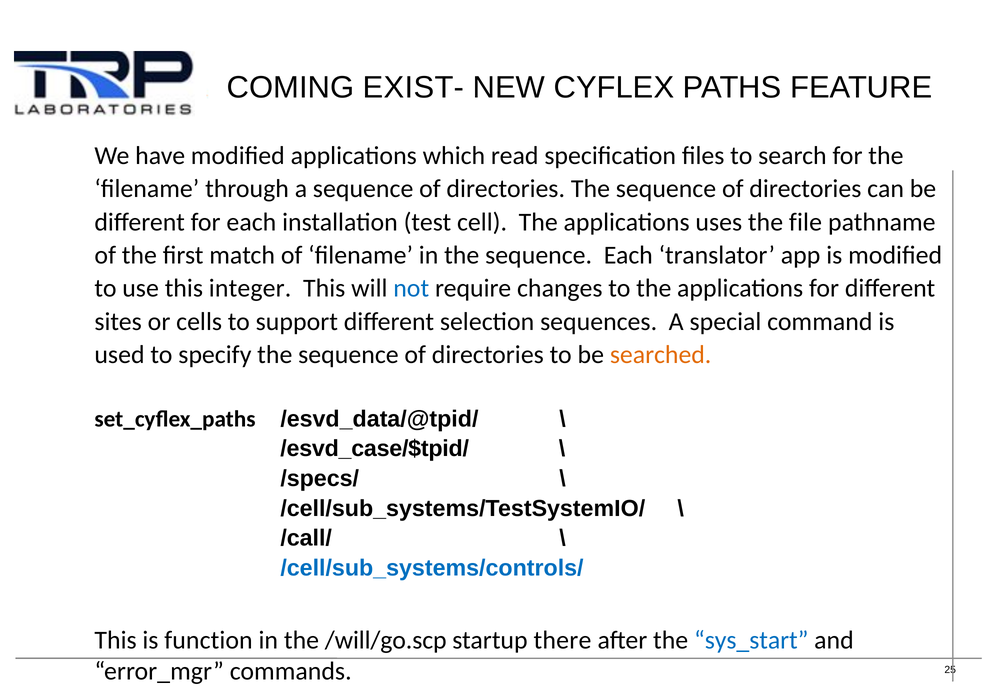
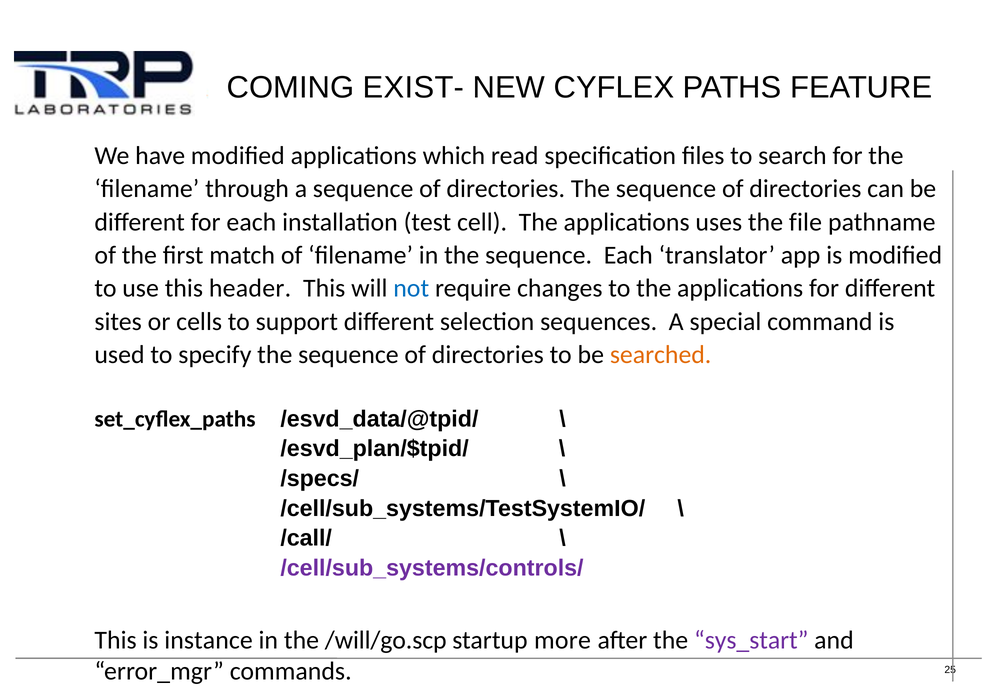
integer: integer -> header
/esvd_case/$tpid/: /esvd_case/$tpid/ -> /esvd_plan/$tpid/
/cell/sub_systems/controls/ colour: blue -> purple
function: function -> instance
there: there -> more
sys_start colour: blue -> purple
